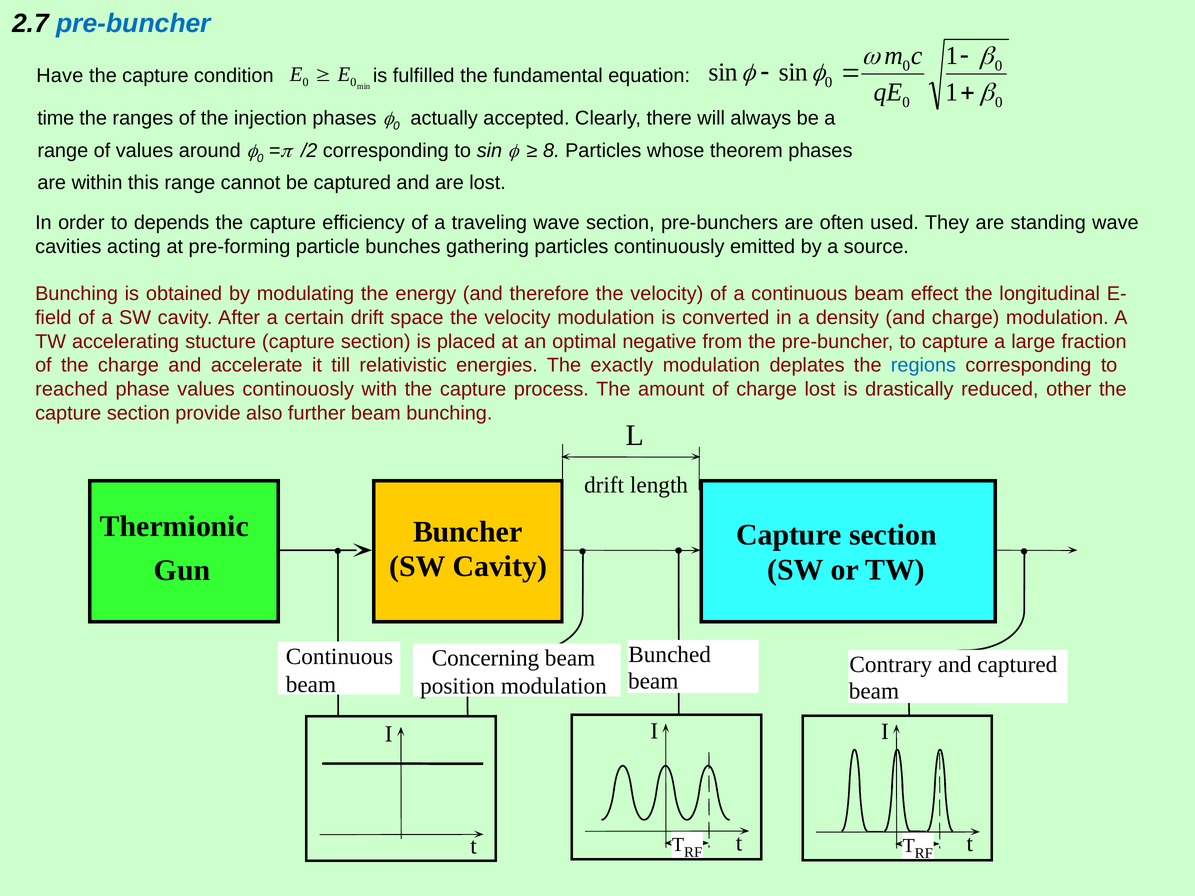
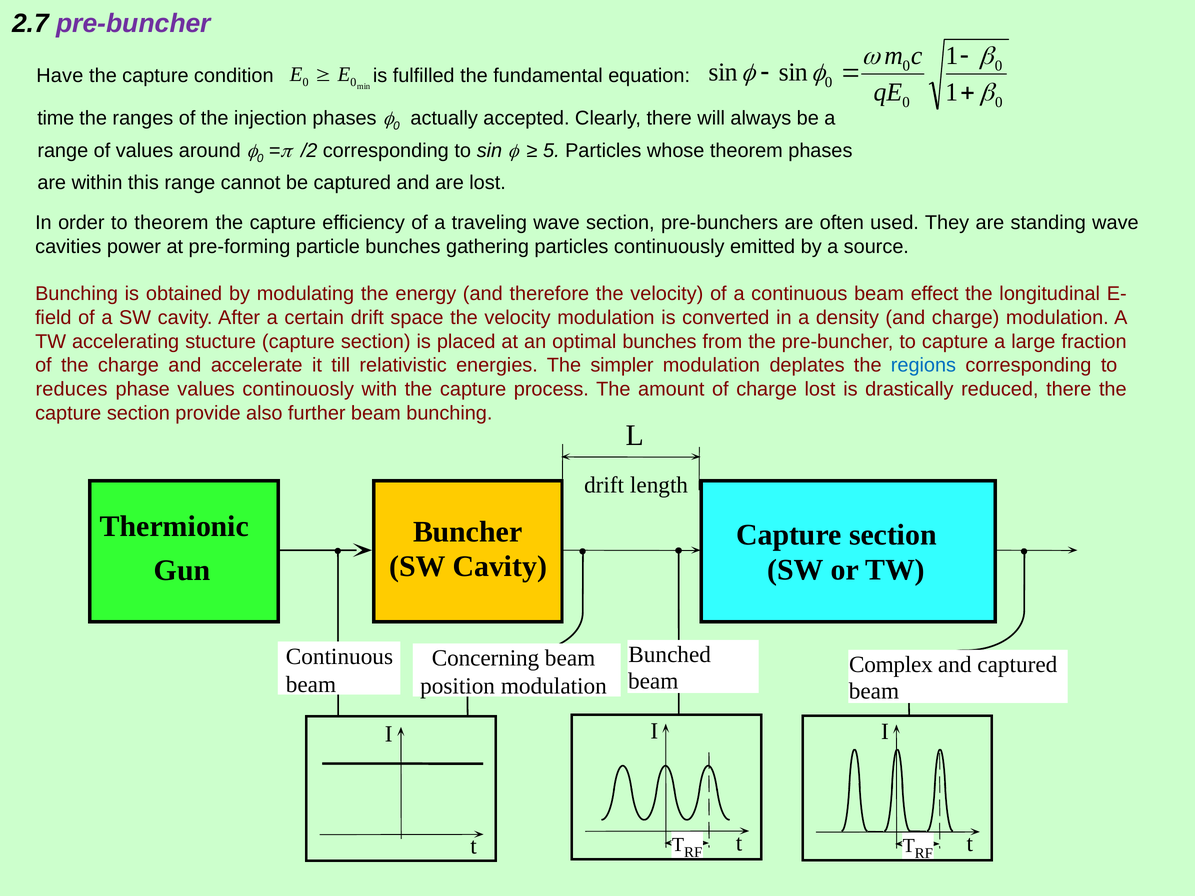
pre-buncher at (133, 24) colour: blue -> purple
8: 8 -> 5
to depends: depends -> theorem
acting: acting -> power
optimal negative: negative -> bunches
exactly: exactly -> simpler
reached: reached -> reduces
reduced other: other -> there
Contrary: Contrary -> Complex
